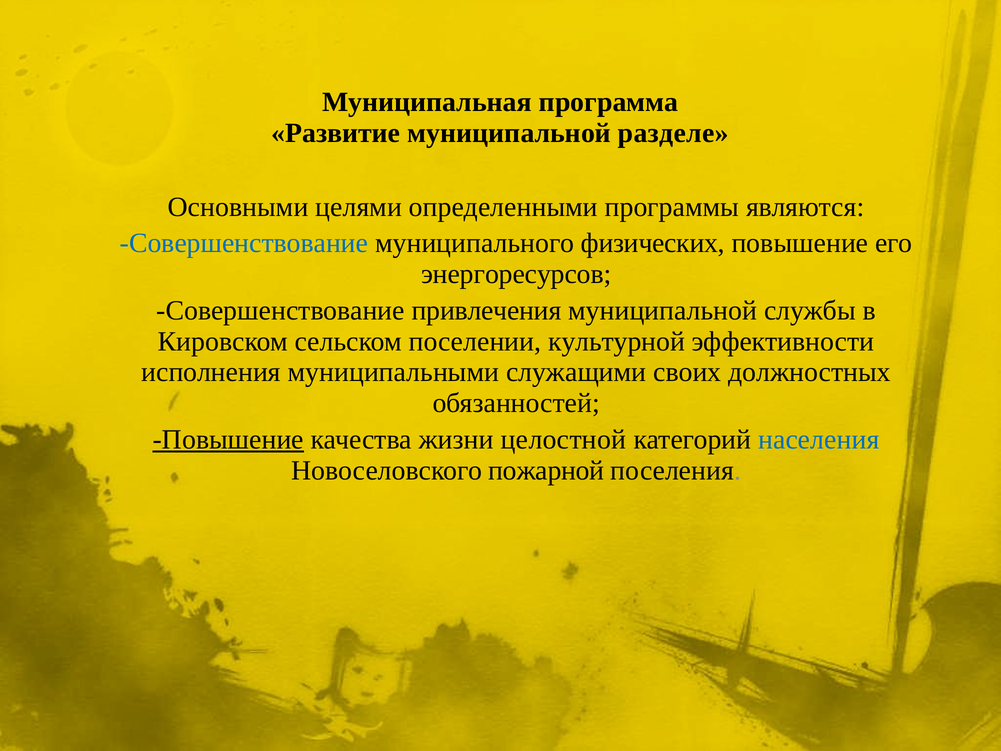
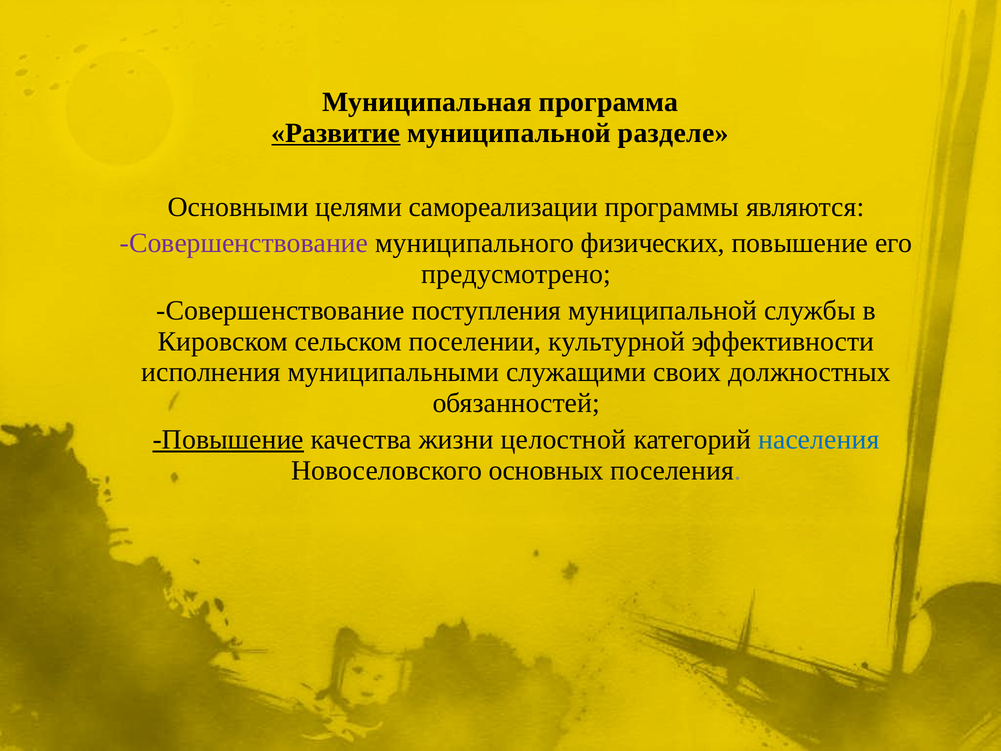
Развитие underline: none -> present
определенными: определенными -> самореализации
Совершенствование at (244, 243) colour: blue -> purple
энергоресурсов: энергоресурсов -> предусмотрено
привлечения: привлечения -> поступления
пожарной: пожарной -> основных
